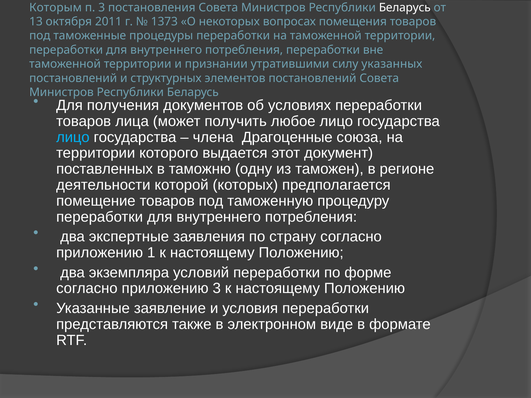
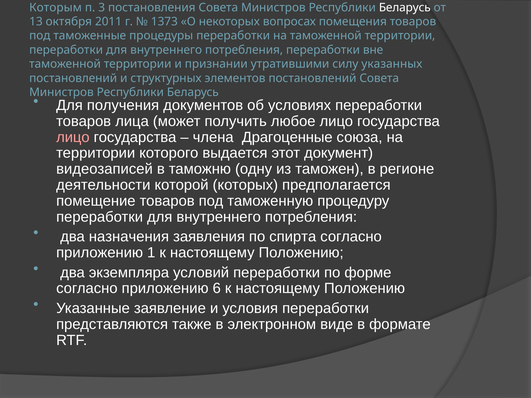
лицо at (73, 137) colour: light blue -> pink
поставленных: поставленных -> видеозаписей
экспертные: экспертные -> назначения
страну: страну -> спирта
приложению 3: 3 -> 6
